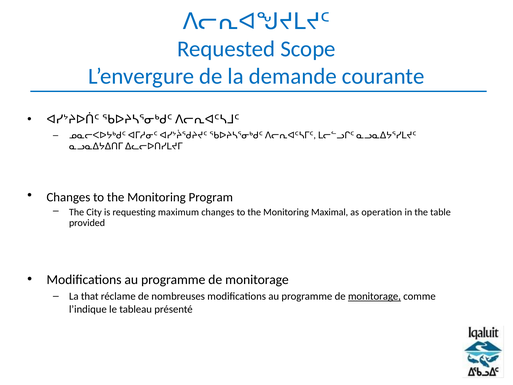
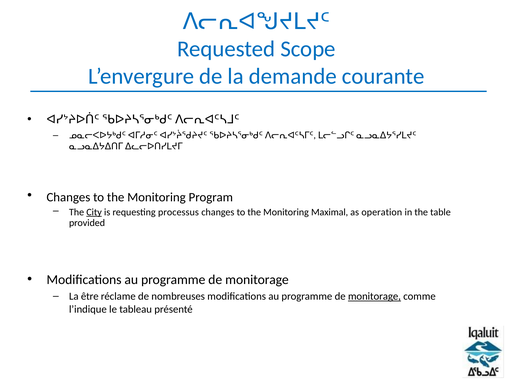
City underline: none -> present
maximum: maximum -> processus
that: that -> être
